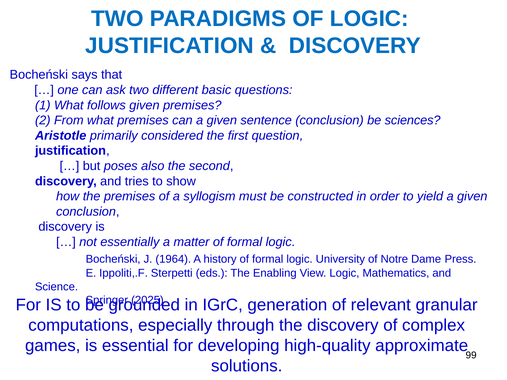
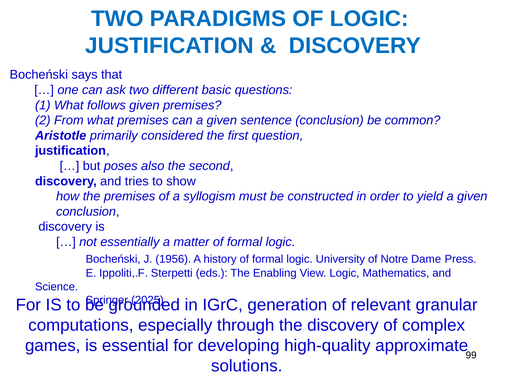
sciences: sciences -> common
1964: 1964 -> 1956
